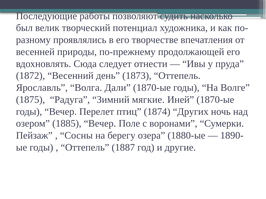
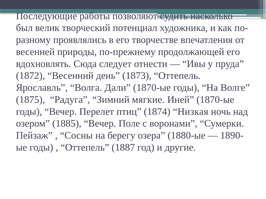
Других: Других -> Низкая
